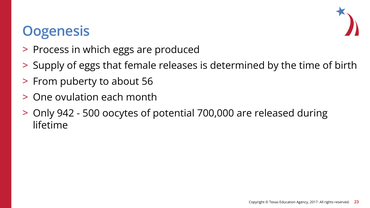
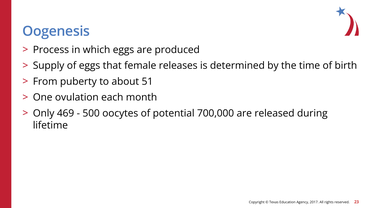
56: 56 -> 51
942: 942 -> 469
